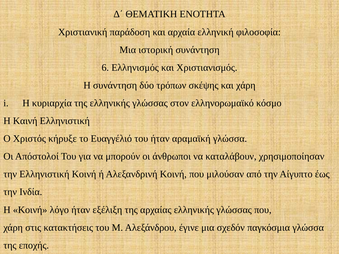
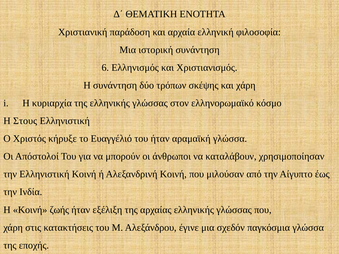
Καινή: Καινή -> Στους
λόγο: λόγο -> ζωής
